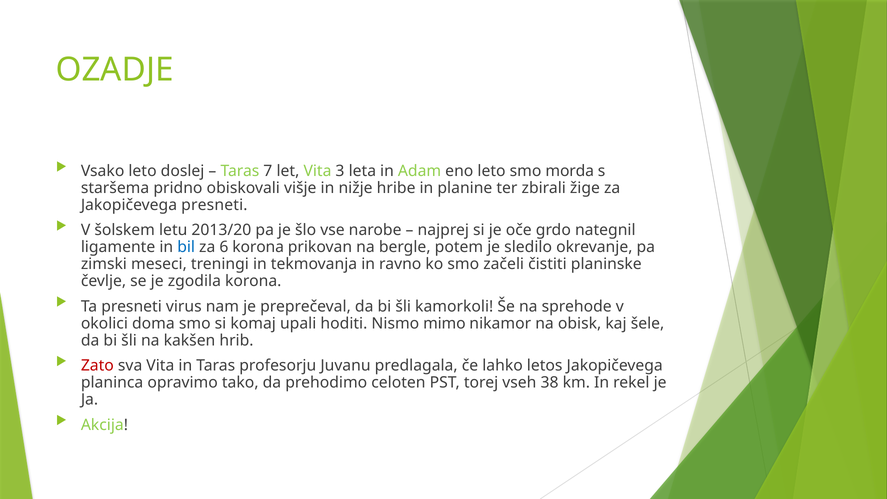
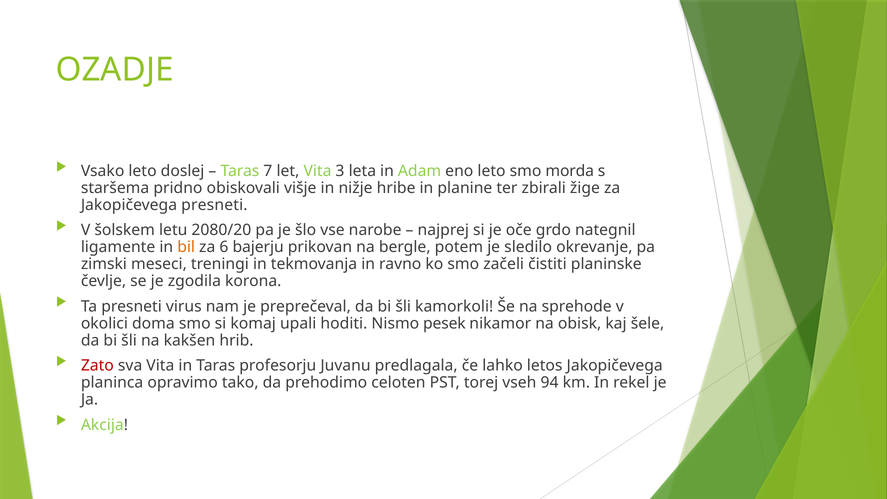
2013/20: 2013/20 -> 2080/20
bil colour: blue -> orange
6 korona: korona -> bajerju
mimo: mimo -> pesek
38: 38 -> 94
